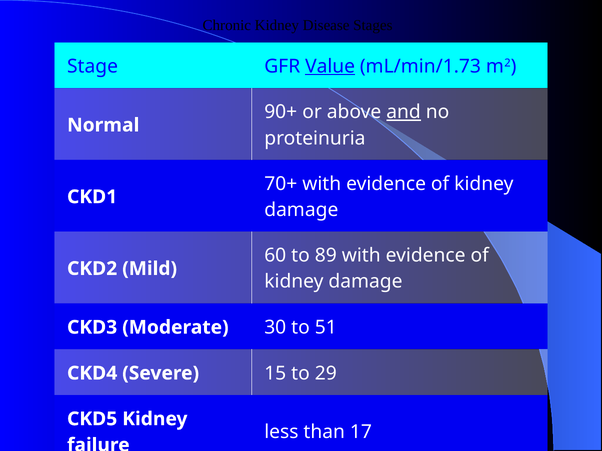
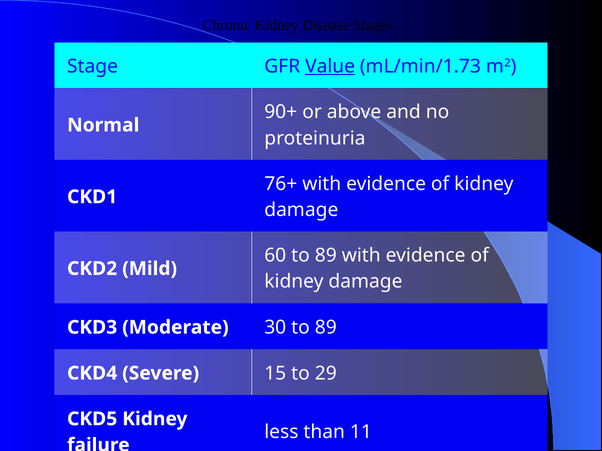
and underline: present -> none
70+: 70+ -> 76+
30 to 51: 51 -> 89
17: 17 -> 11
